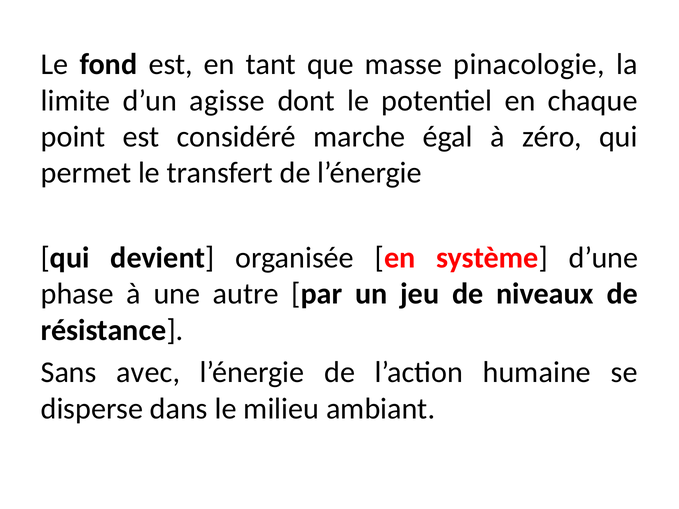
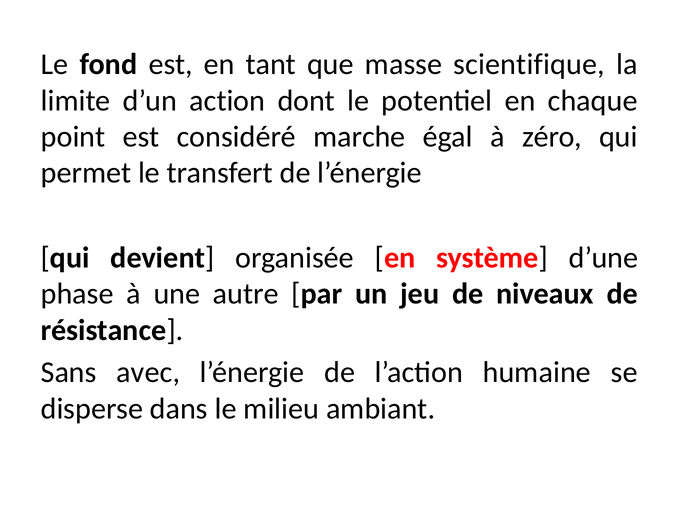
pinacologie: pinacologie -> scientifique
agisse: agisse -> action
